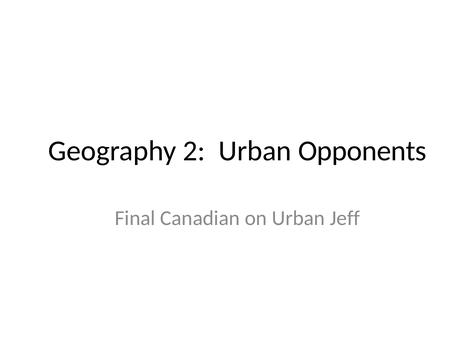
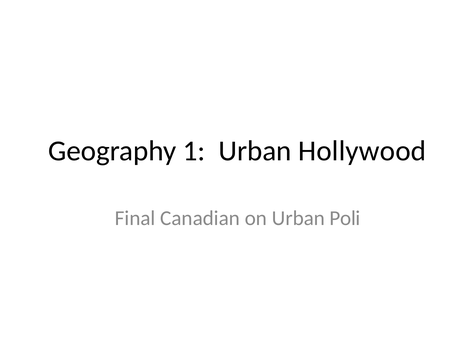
2: 2 -> 1
Opponents: Opponents -> Hollywood
Jeff: Jeff -> Poli
